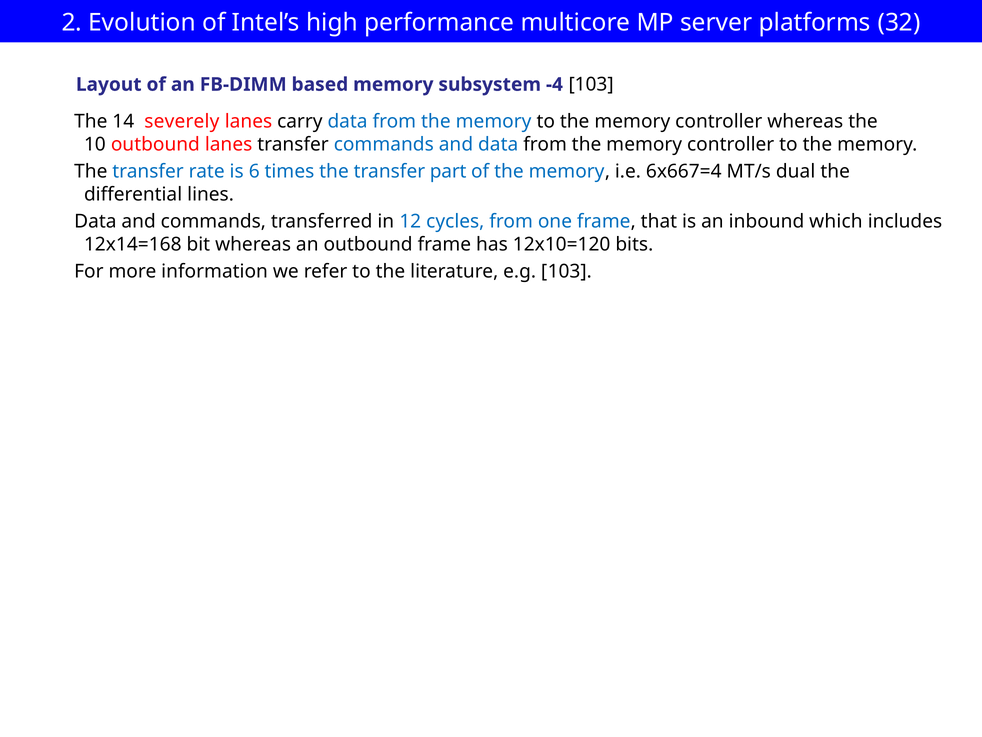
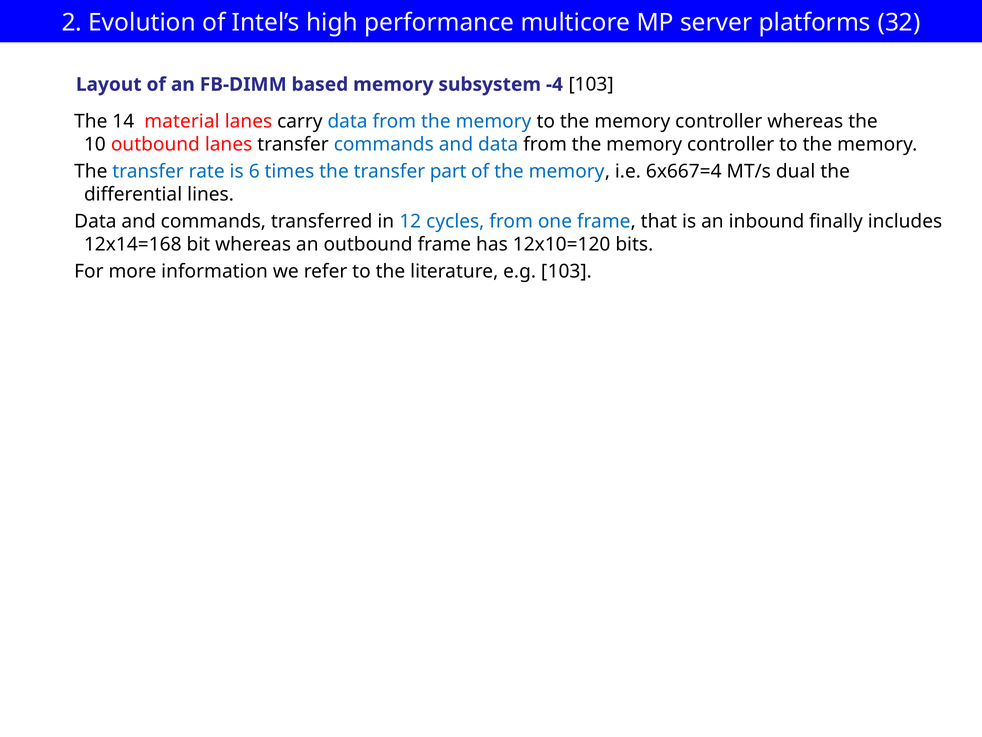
severely: severely -> material
which: which -> finally
